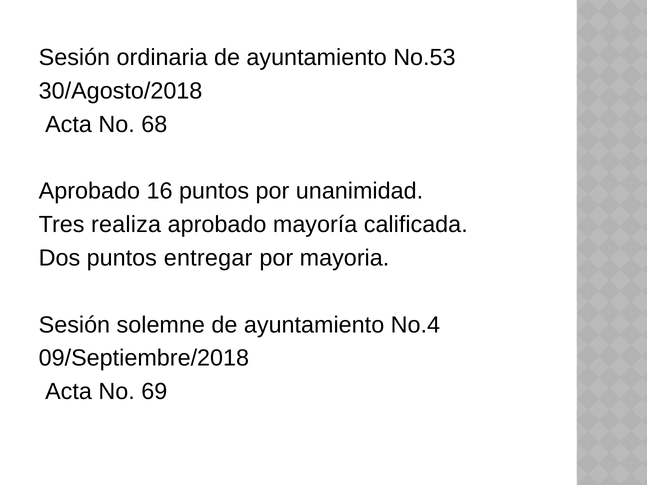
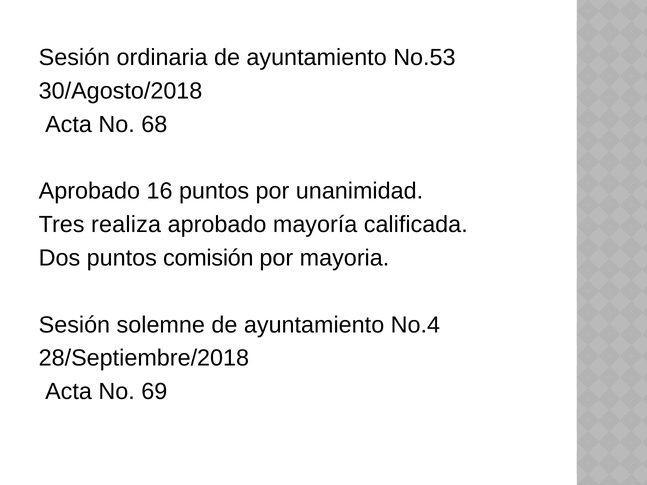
entregar: entregar -> comisión
09/Septiembre/2018: 09/Septiembre/2018 -> 28/Septiembre/2018
